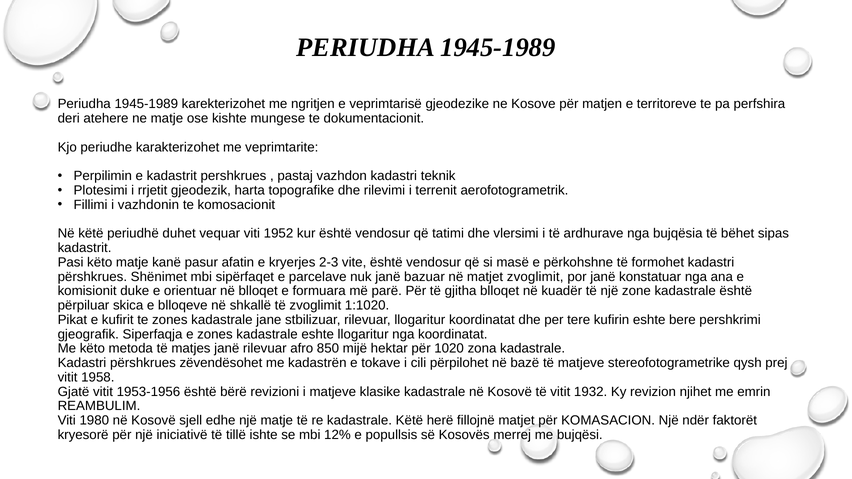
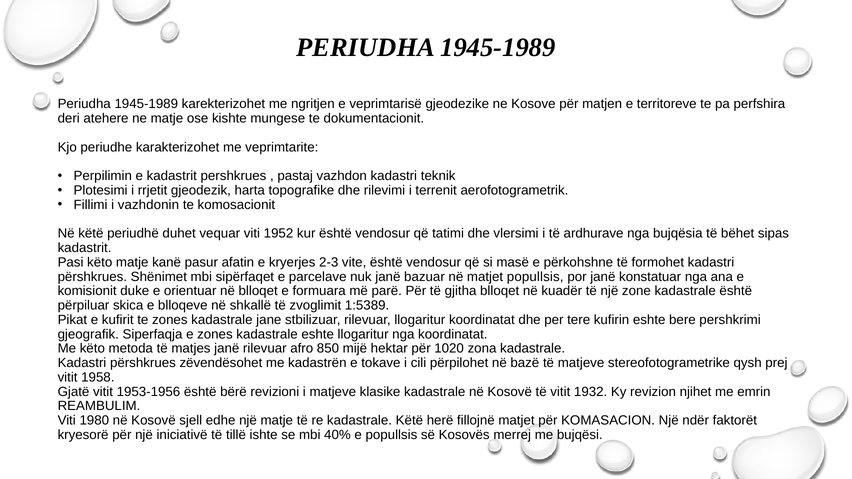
matjet zvoglimit: zvoglimit -> popullsis
1:1020: 1:1020 -> 1:5389
12%: 12% -> 40%
